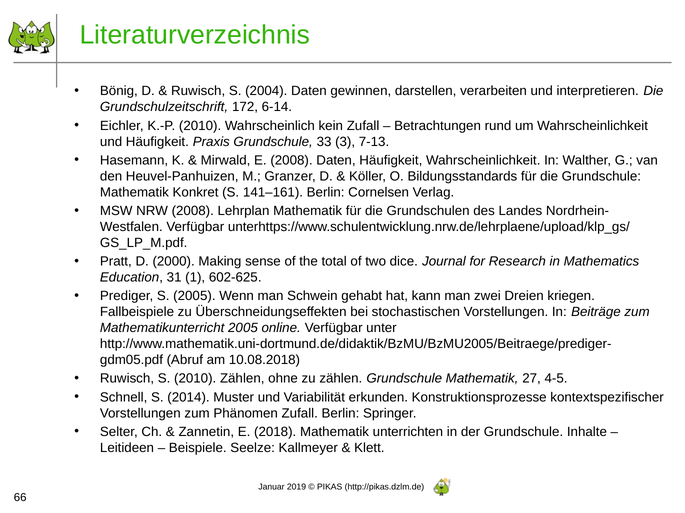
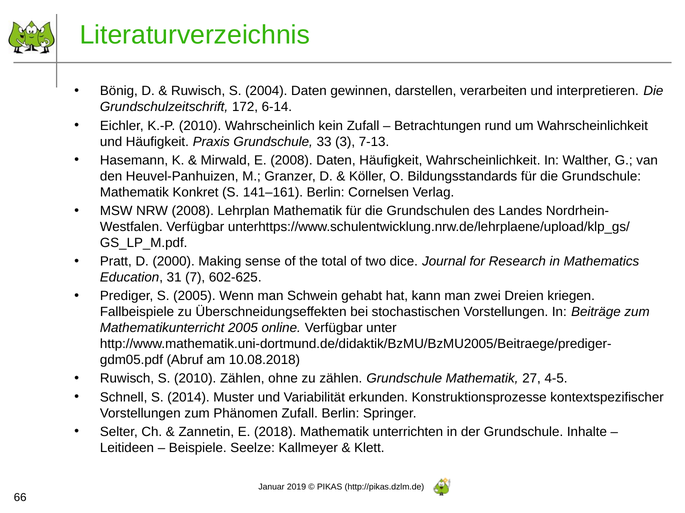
1: 1 -> 7
